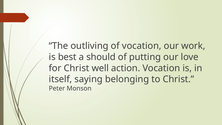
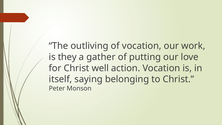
best: best -> they
should: should -> gather
